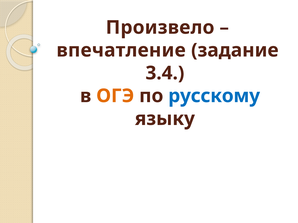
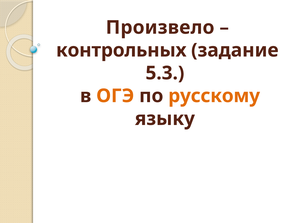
впечатление: впечатление -> контрольных
3.4: 3.4 -> 5.3
русскому colour: blue -> orange
